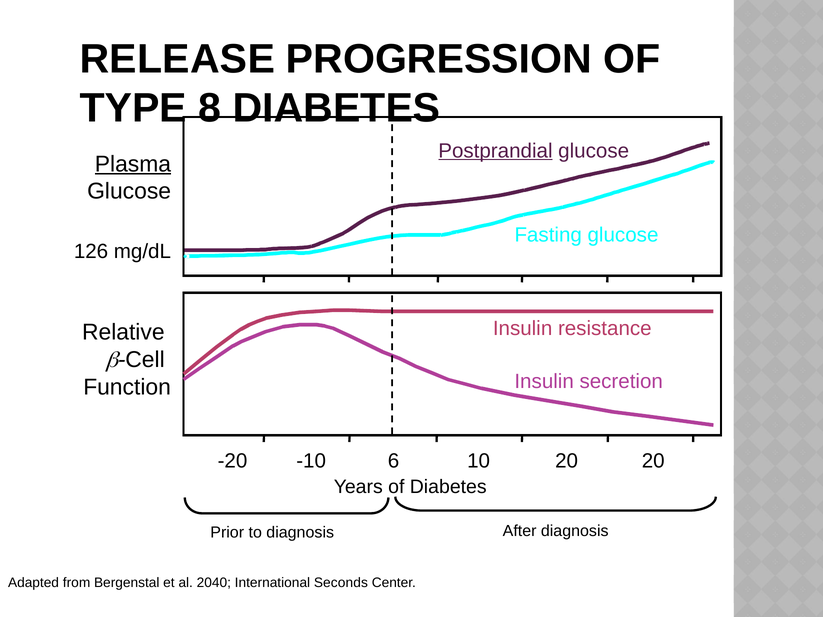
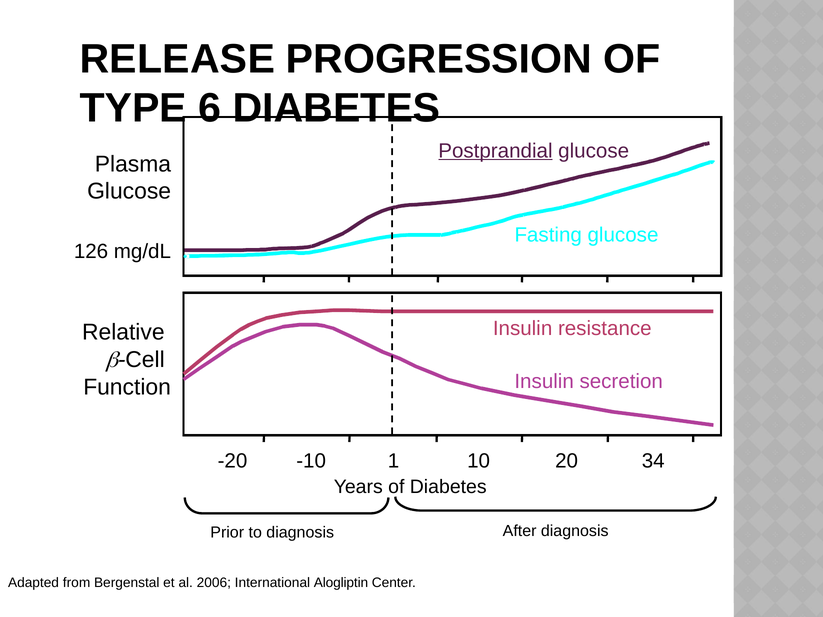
8: 8 -> 6
Plasma underline: present -> none
6: 6 -> 1
20 20: 20 -> 34
2040: 2040 -> 2006
Seconds: Seconds -> Alogliptin
